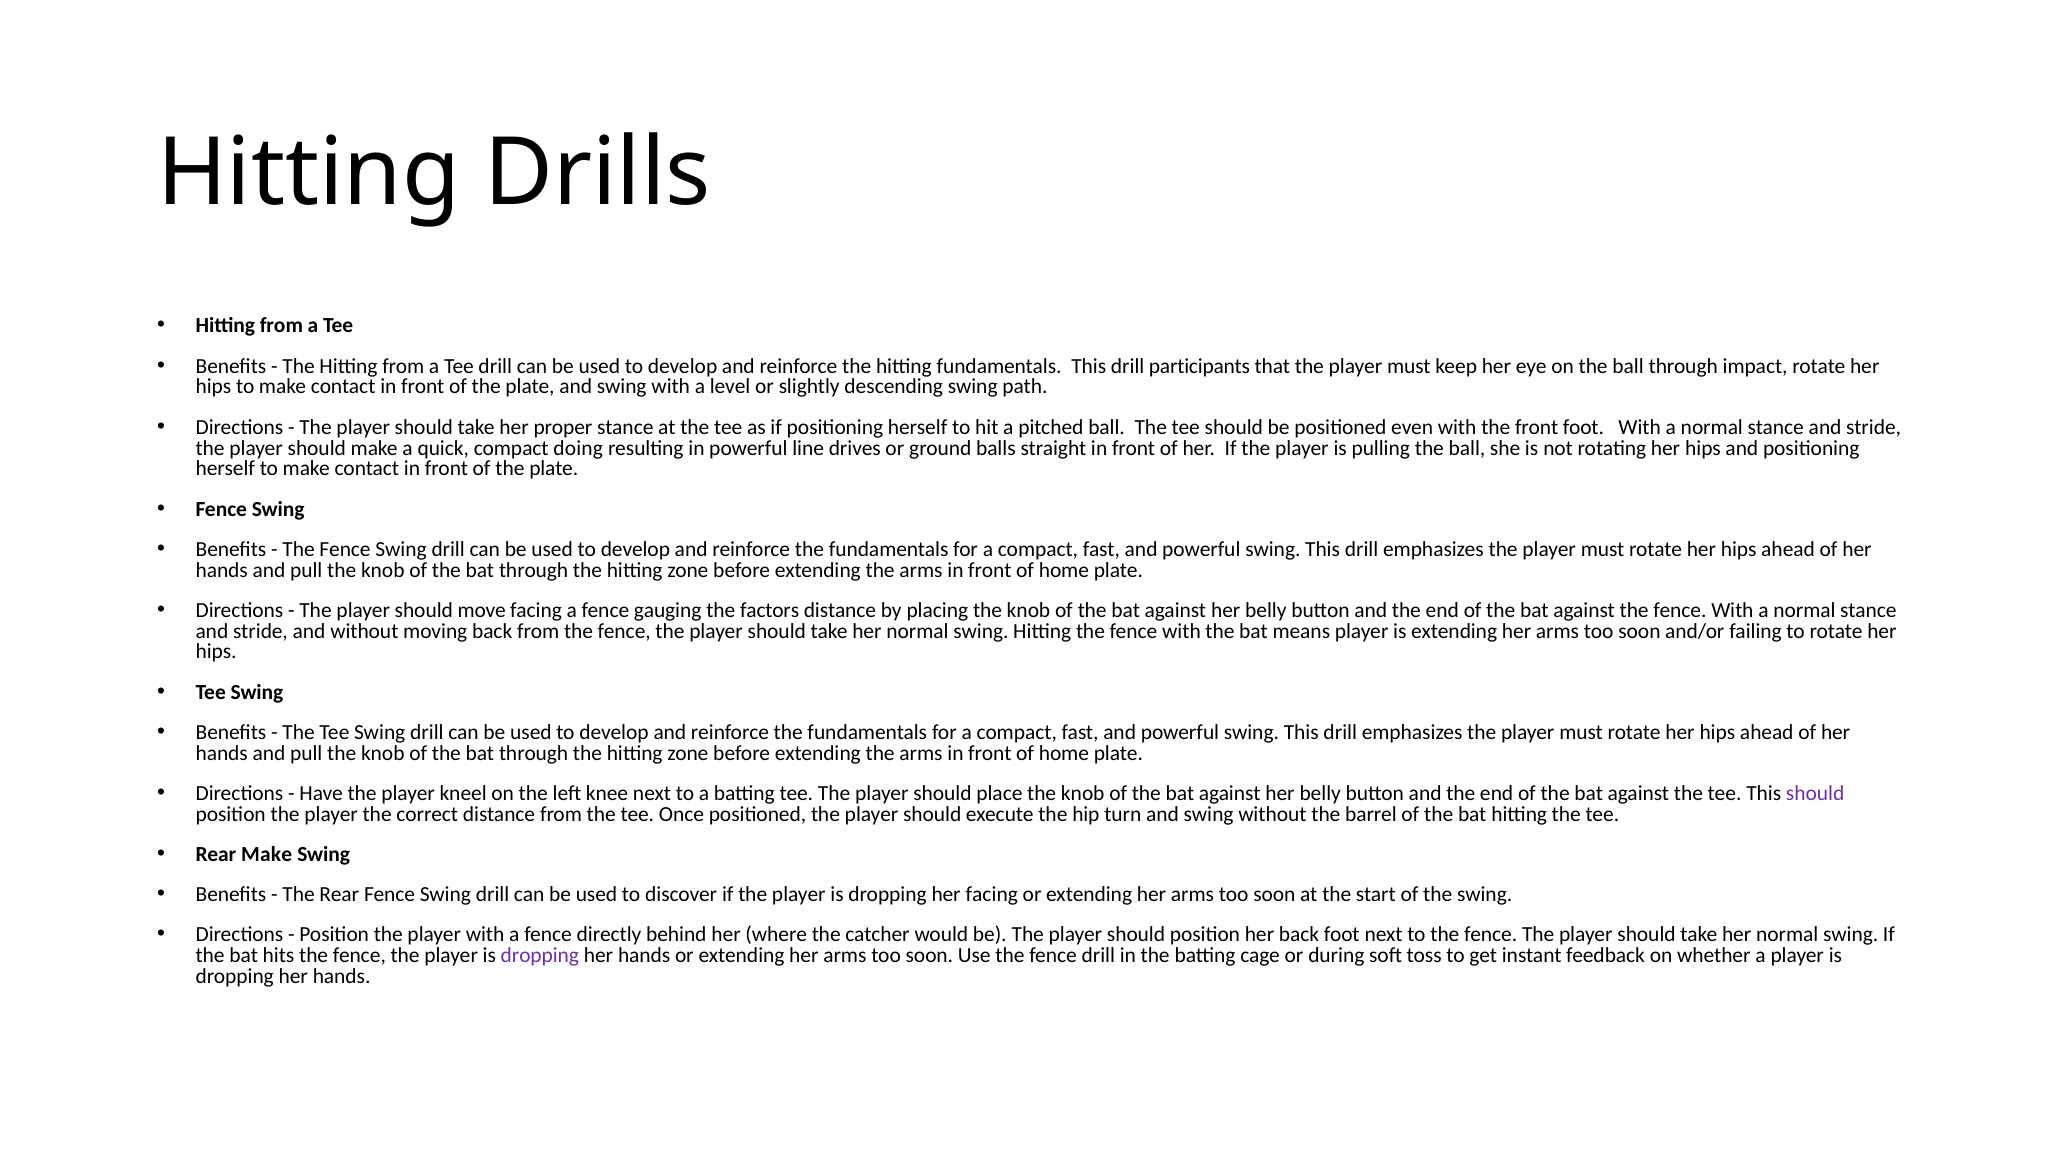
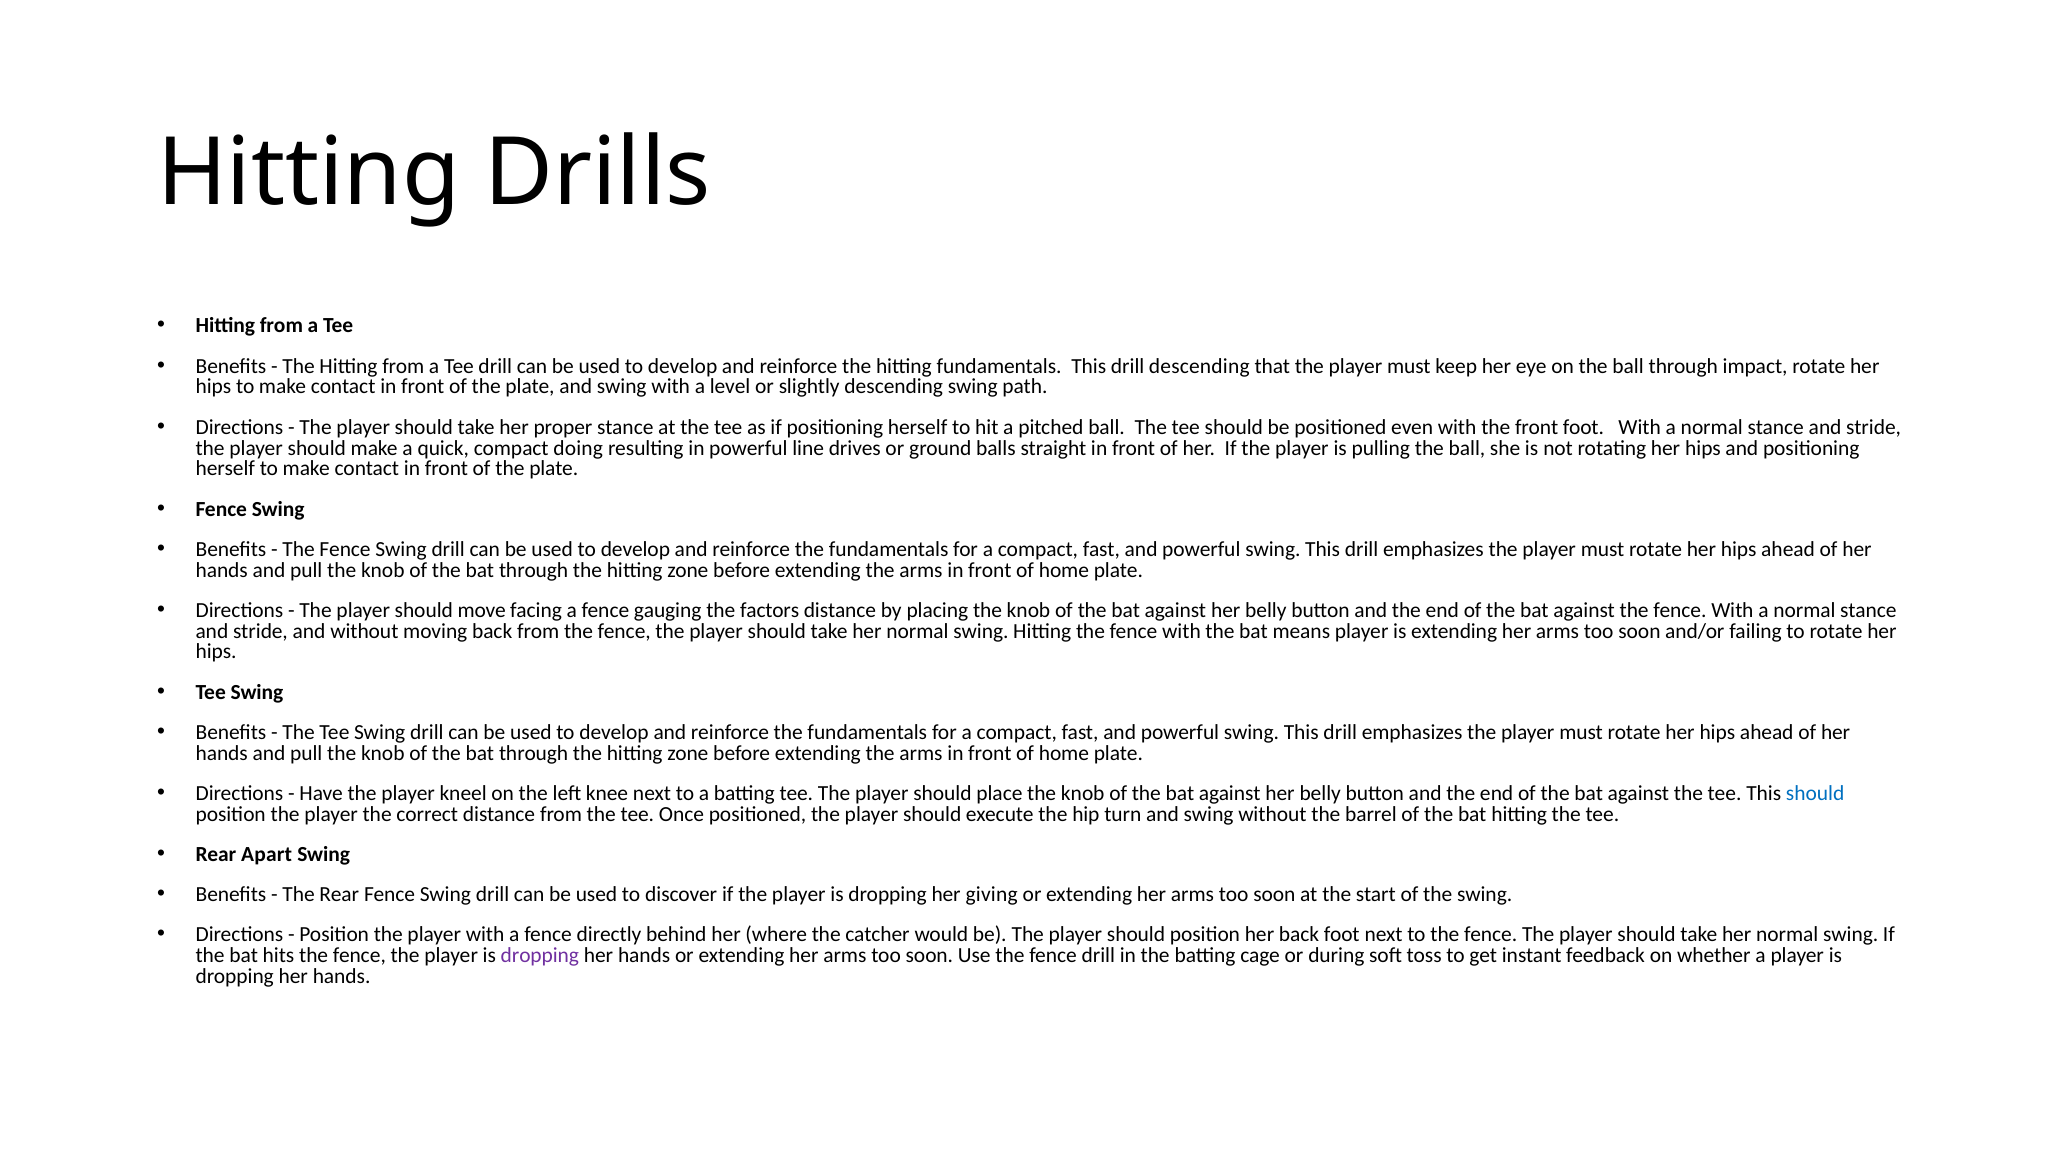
drill participants: participants -> descending
should at (1815, 793) colour: purple -> blue
Rear Make: Make -> Apart
her facing: facing -> giving
